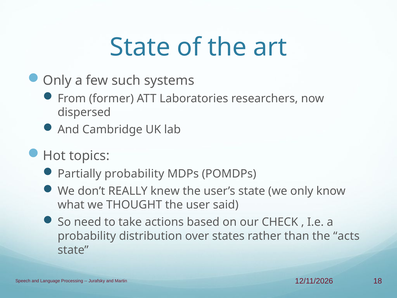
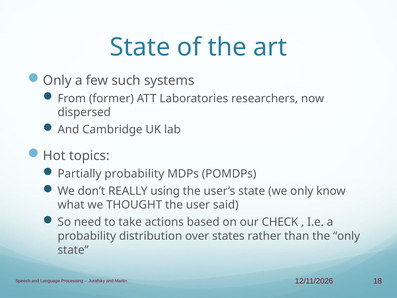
knew: knew -> using
the acts: acts -> only
